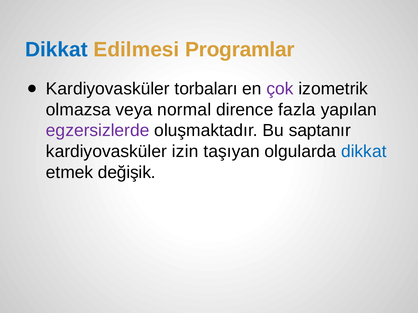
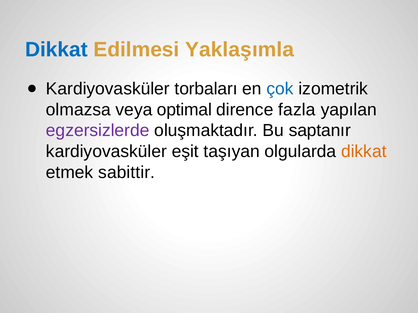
Programlar: Programlar -> Yaklaşımla
çok colour: purple -> blue
normal: normal -> optimal
izin: izin -> eşit
dikkat at (364, 152) colour: blue -> orange
değişik: değişik -> sabittir
